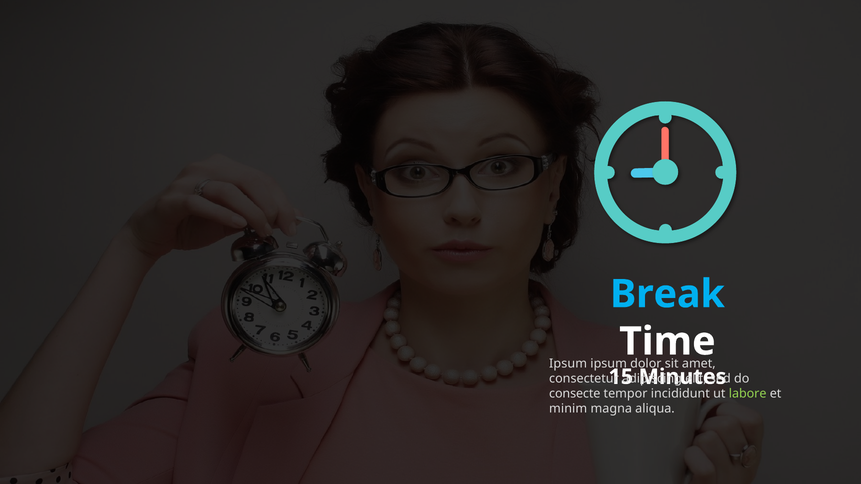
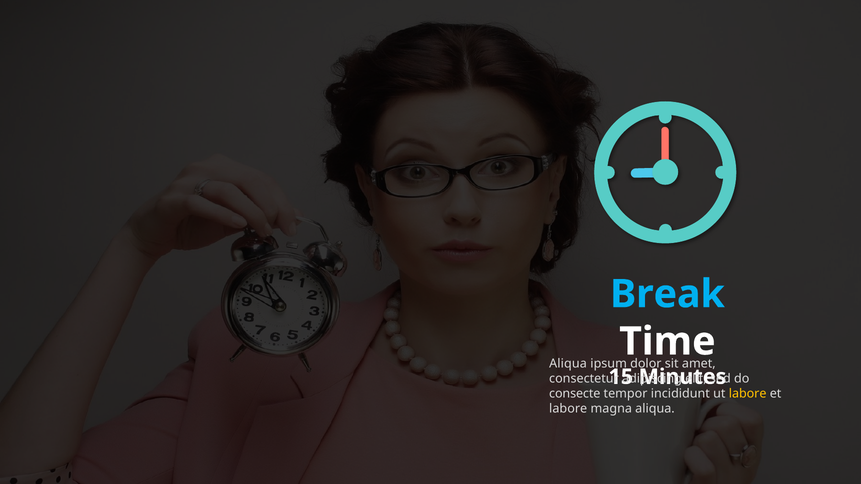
Ipsum at (568, 364): Ipsum -> Aliqua
labore at (748, 394) colour: light green -> yellow
minim at (568, 409): minim -> labore
